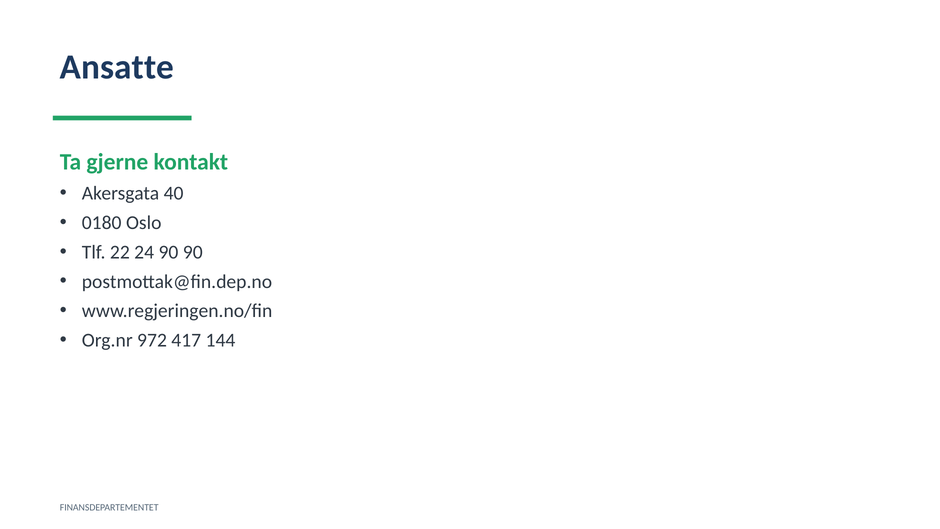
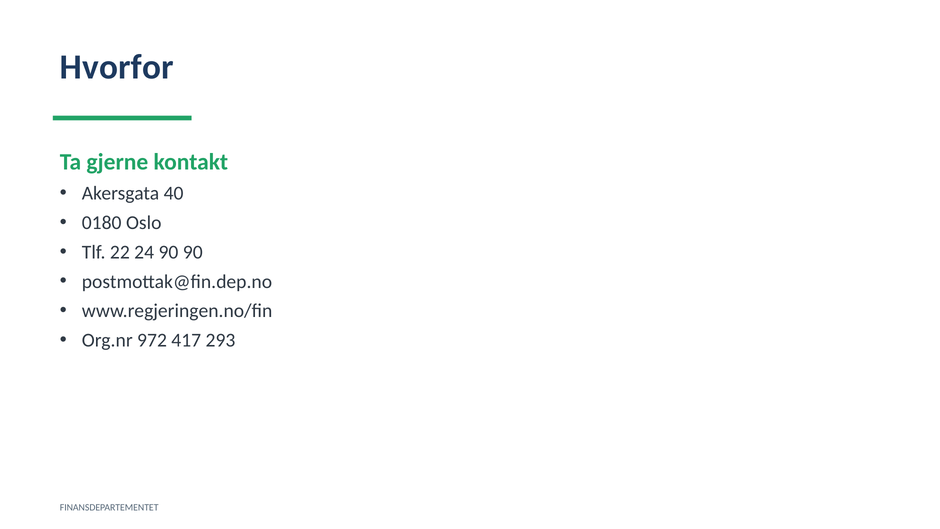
Ansatte: Ansatte -> Hvorfor
144: 144 -> 293
